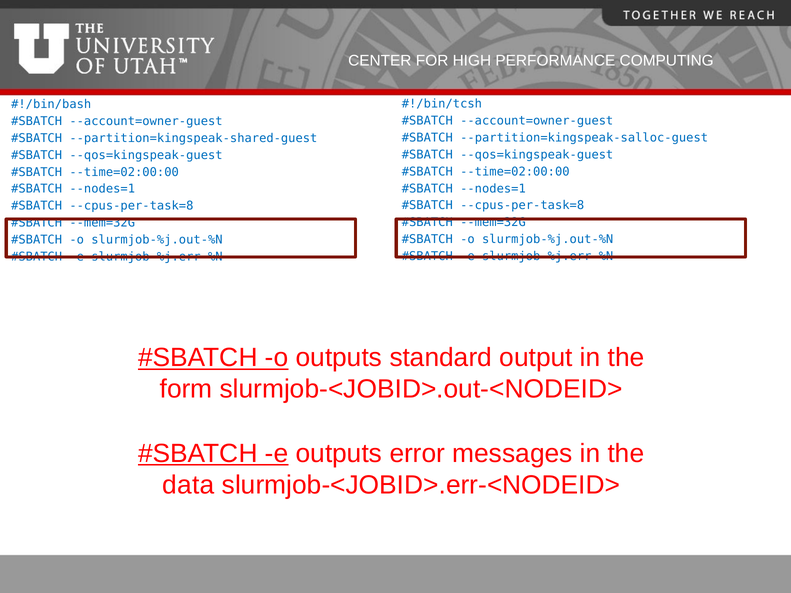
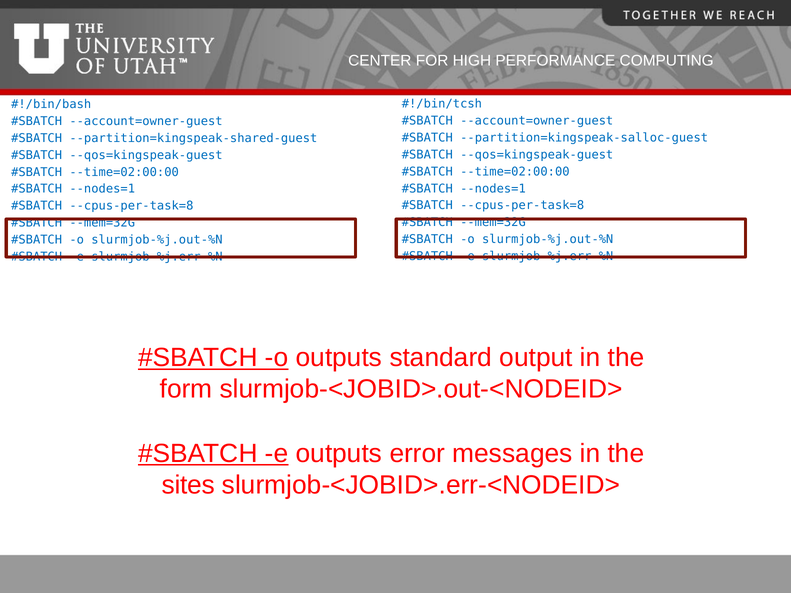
data: data -> sites
